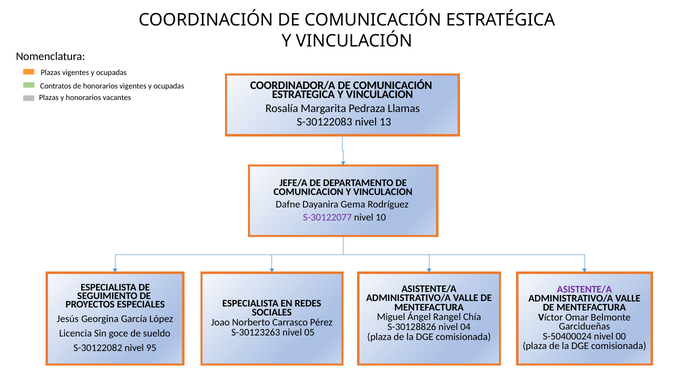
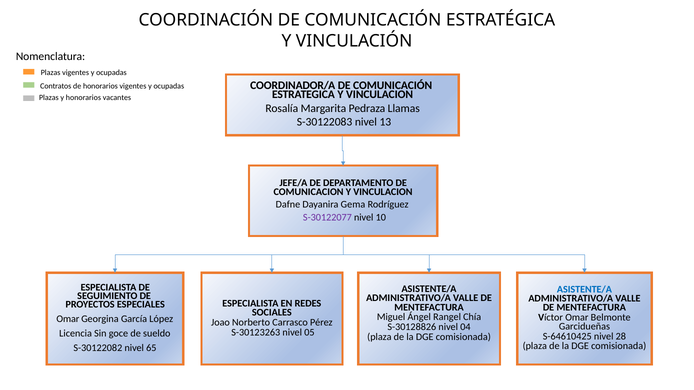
ASISTENTE/A at (584, 290) colour: purple -> blue
Jesús at (68, 319): Jesús -> Omar
S-50400024: S-50400024 -> S-64610425
00: 00 -> 28
95: 95 -> 65
